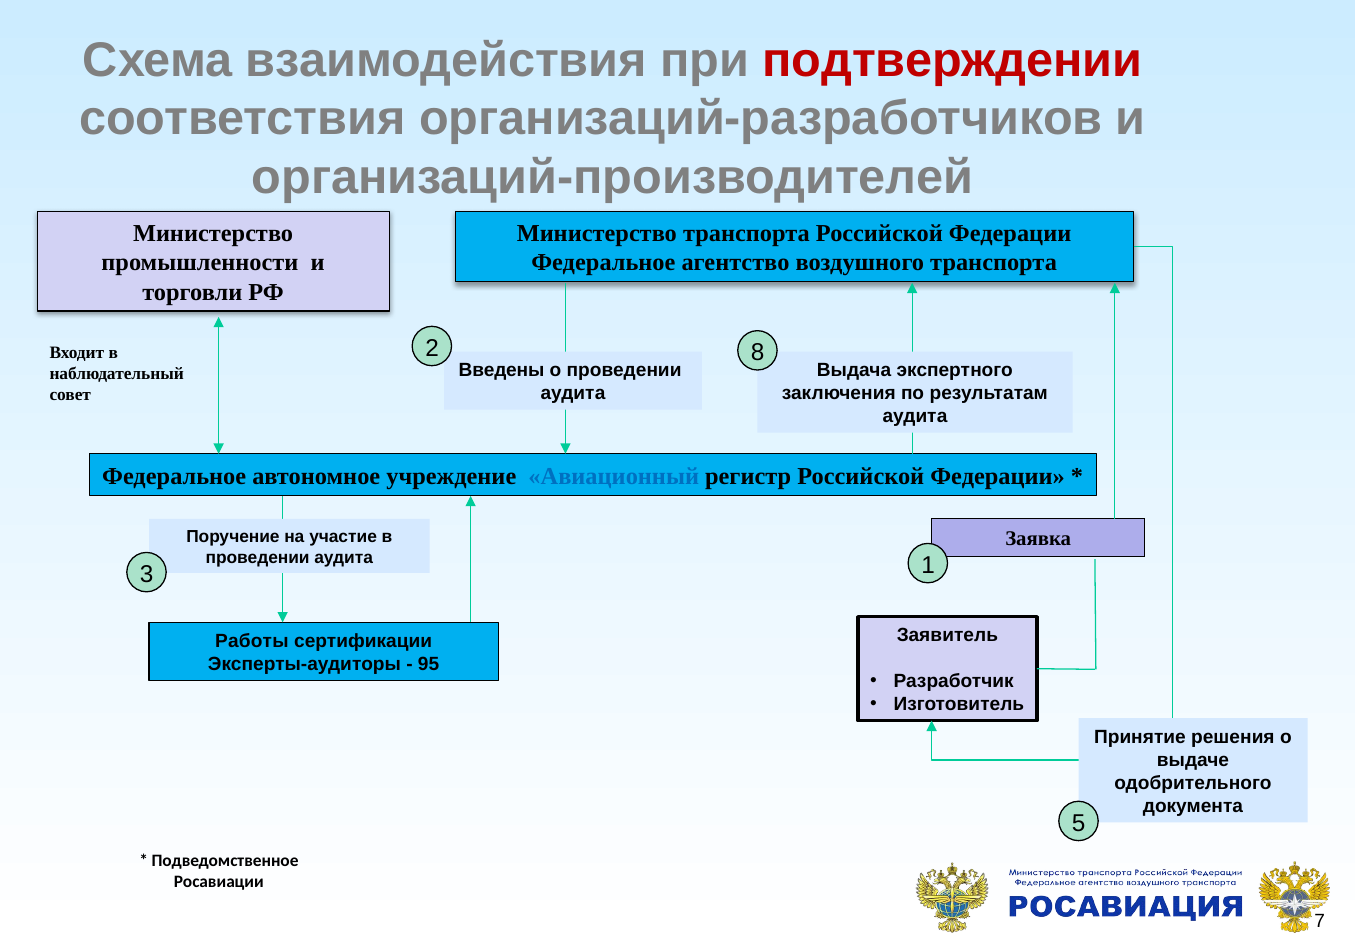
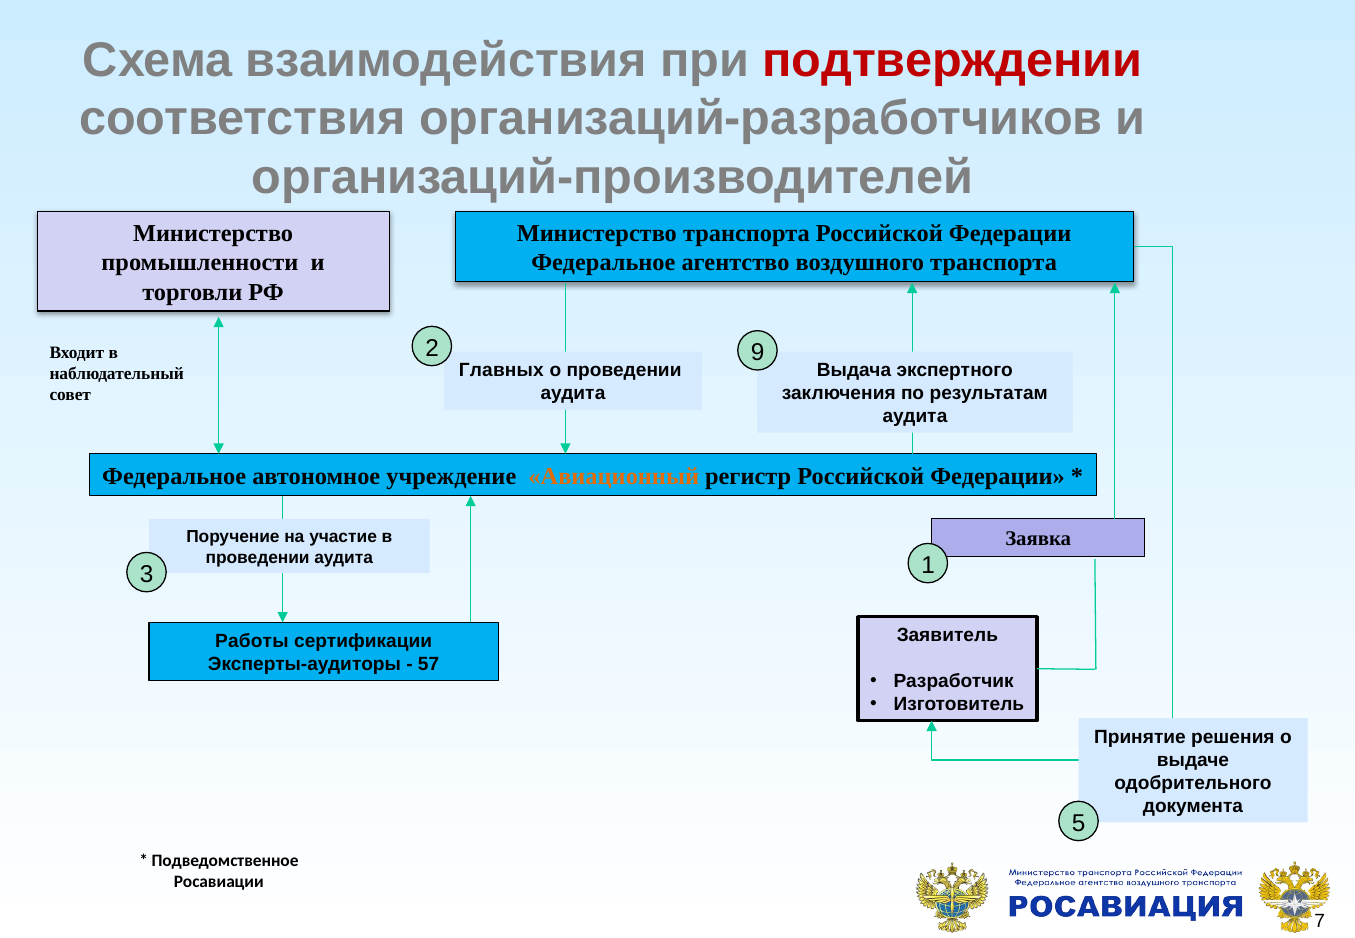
8: 8 -> 9
Введены: Введены -> Главных
Авиационный colour: blue -> orange
95: 95 -> 57
